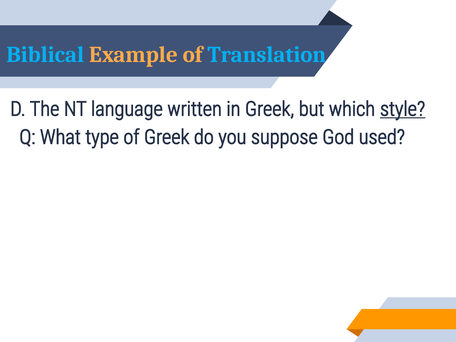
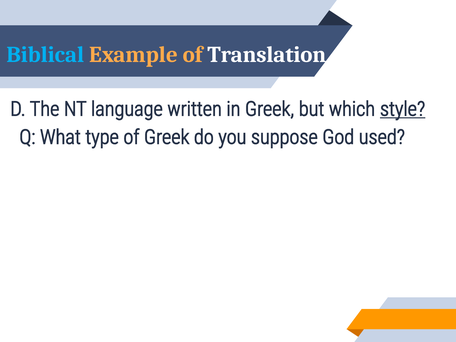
Translation colour: light blue -> white
